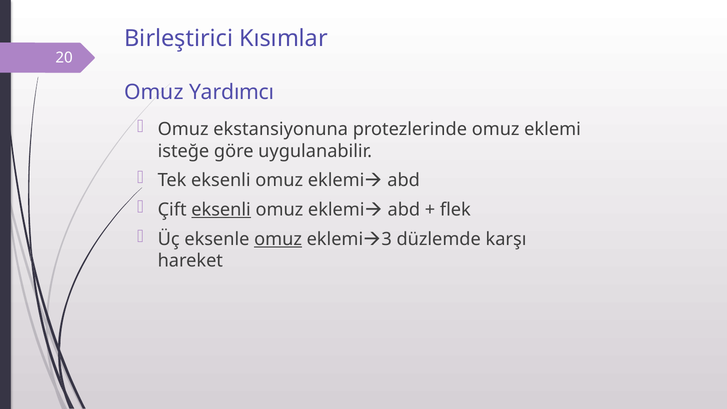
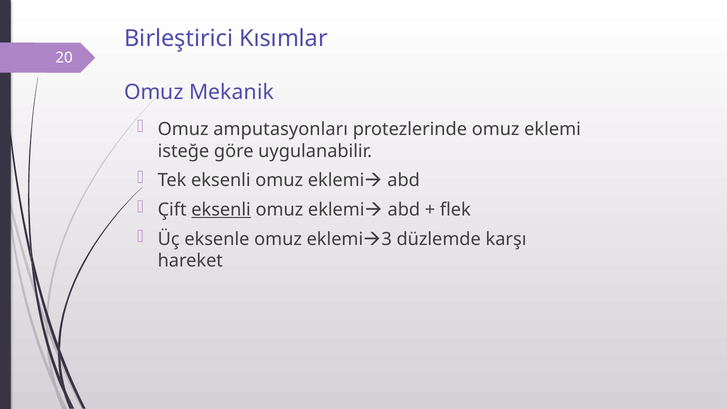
Yardımcı: Yardımcı -> Mekanik
ekstansiyonuna: ekstansiyonuna -> amputasyonları
omuz at (278, 239) underline: present -> none
